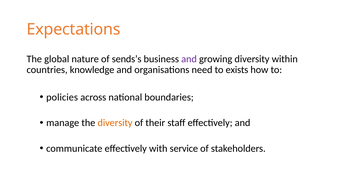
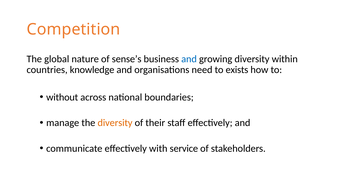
Expectations: Expectations -> Competition
sends’s: sends’s -> sense’s
and at (189, 59) colour: purple -> blue
policies: policies -> without
